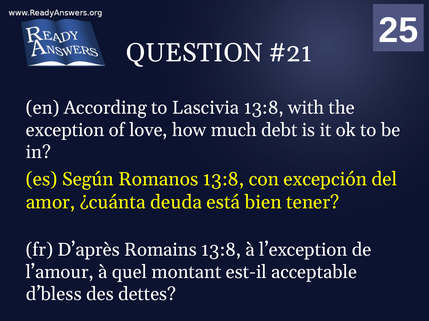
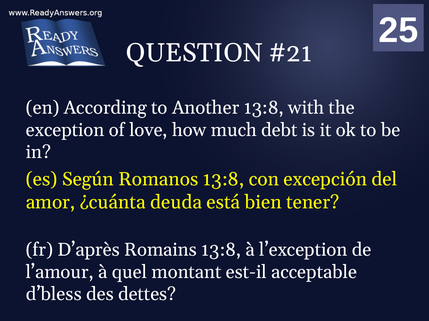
Lascivia: Lascivia -> Another
